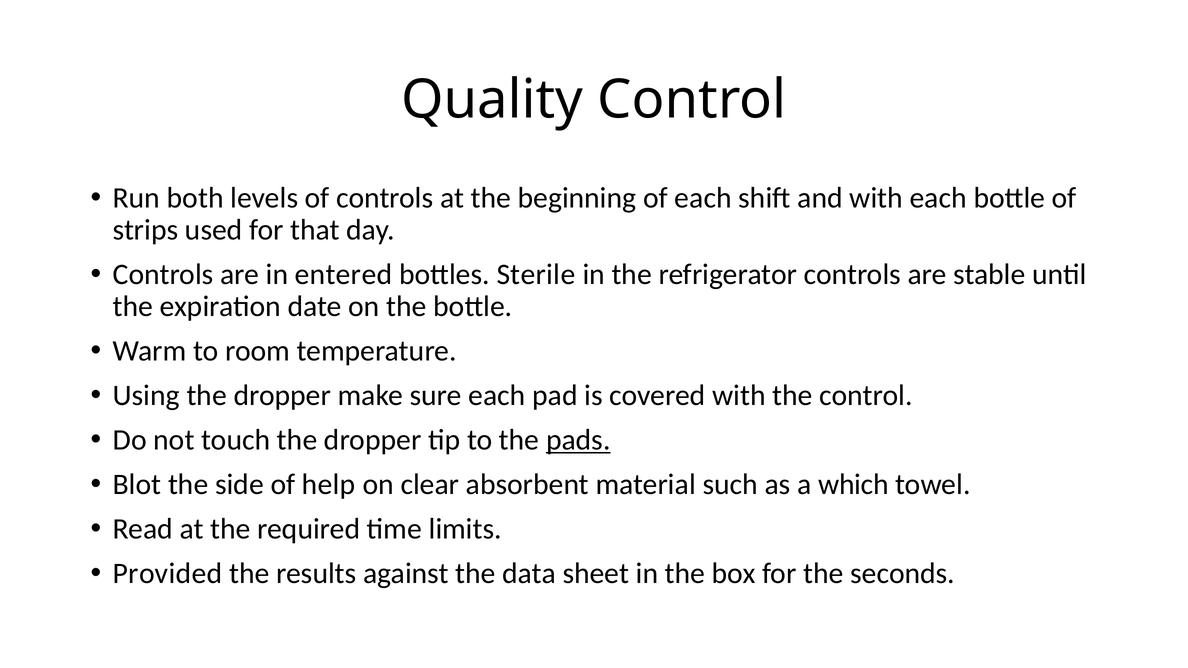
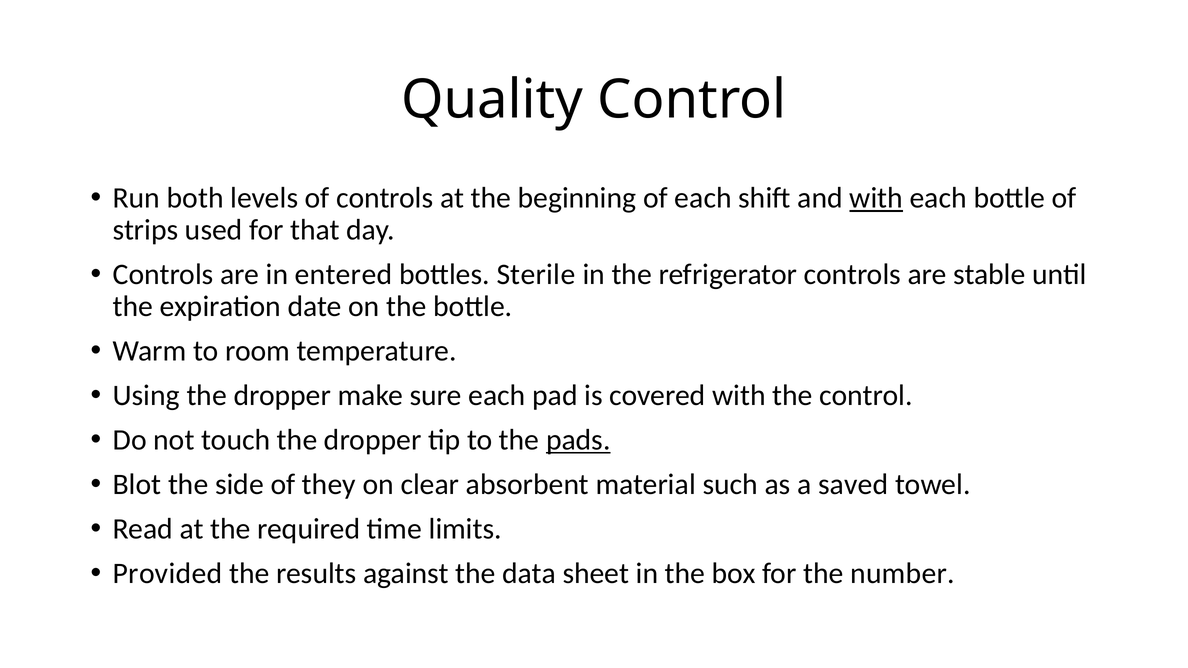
with at (876, 198) underline: none -> present
help: help -> they
which: which -> saved
seconds: seconds -> number
